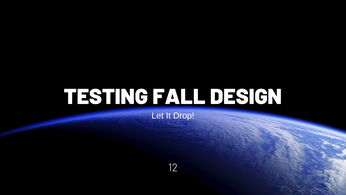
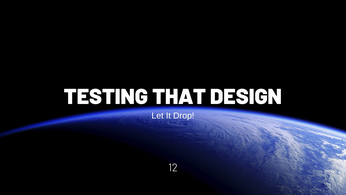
FALL: FALL -> THAT
